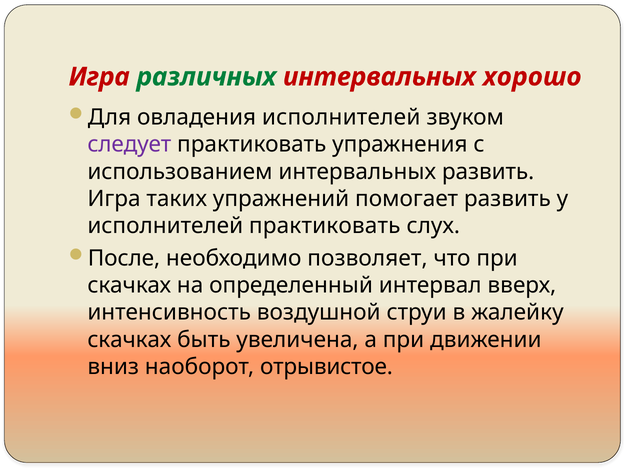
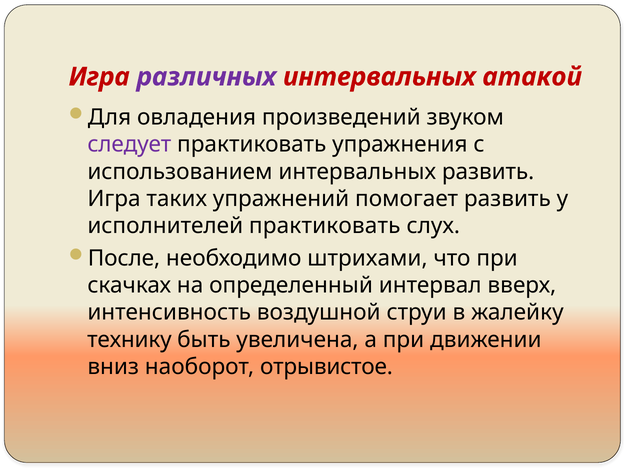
различных colour: green -> purple
хорошо: хорошо -> атакой
овладения исполнителей: исполнителей -> произведений
позволяет: позволяет -> штрихами
скачках at (129, 339): скачках -> технику
